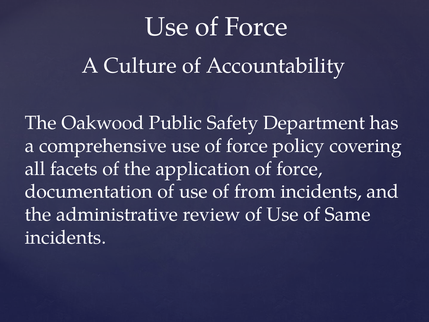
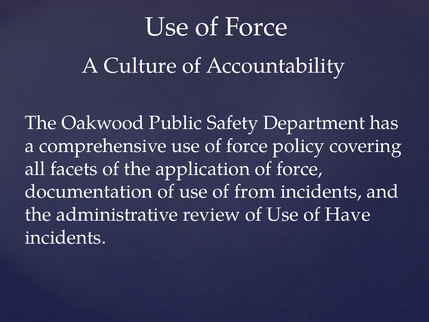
Same: Same -> Have
